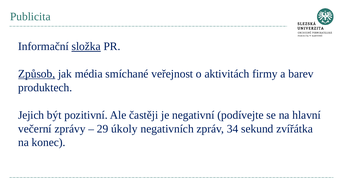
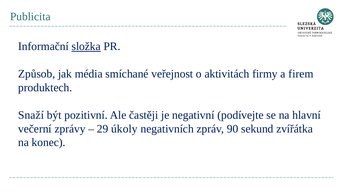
Způsob underline: present -> none
barev: barev -> firem
Jejich: Jejich -> Snaží
34: 34 -> 90
